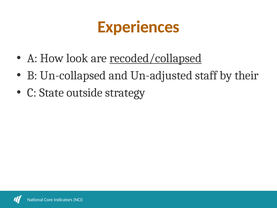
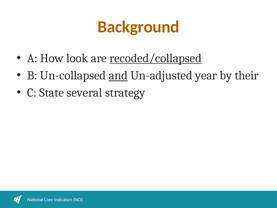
Experiences: Experiences -> Background
and underline: none -> present
staff: staff -> year
outside: outside -> several
